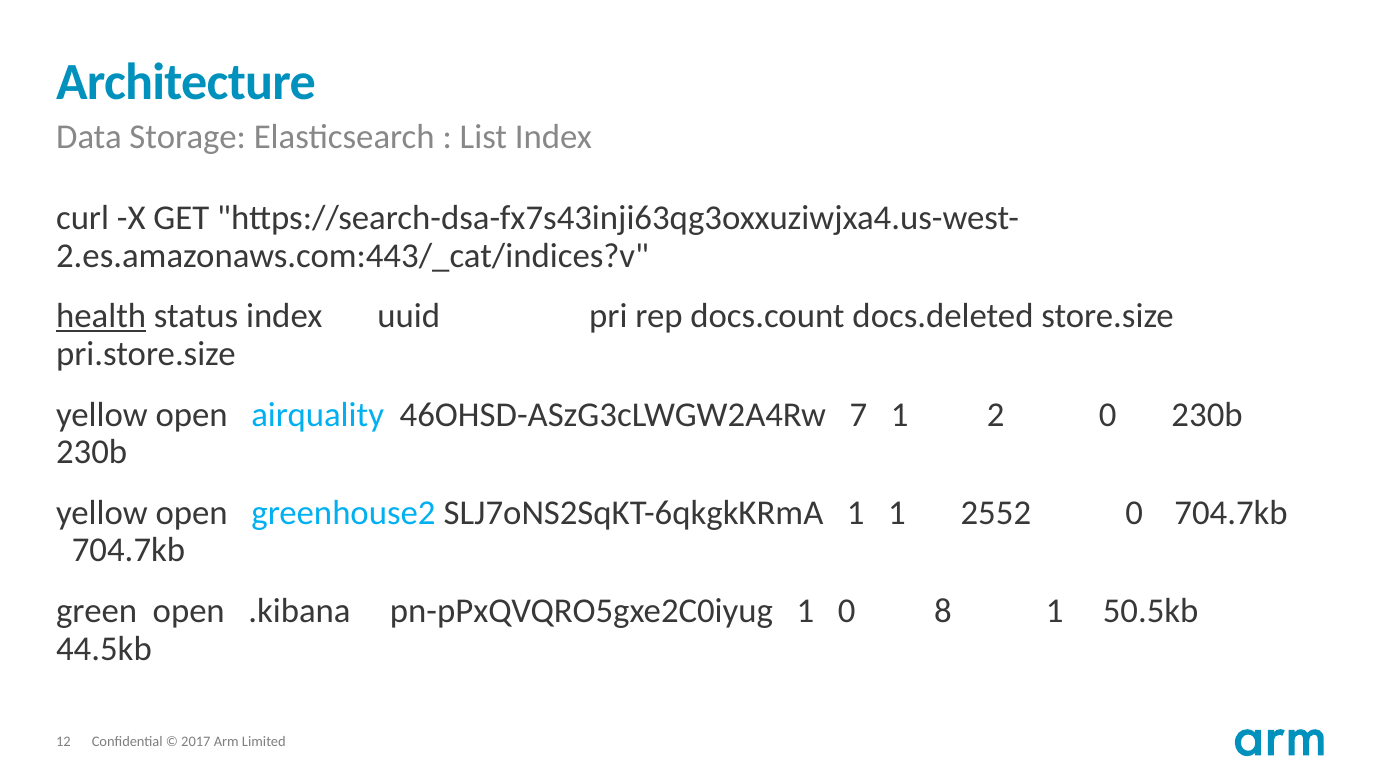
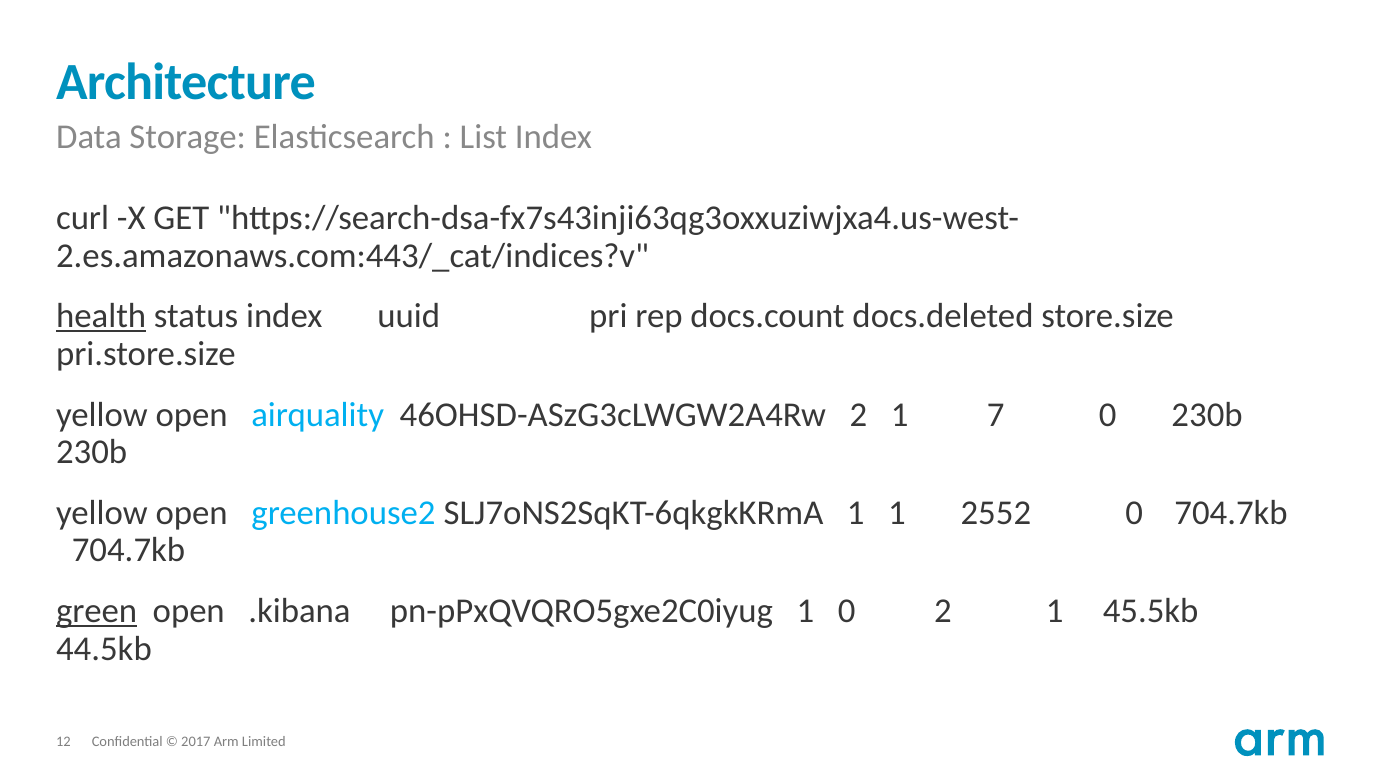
46OHSD-ASzG3cLWGW2A4Rw 7: 7 -> 2
2: 2 -> 7
green underline: none -> present
0 8: 8 -> 2
50.5kb: 50.5kb -> 45.5kb
